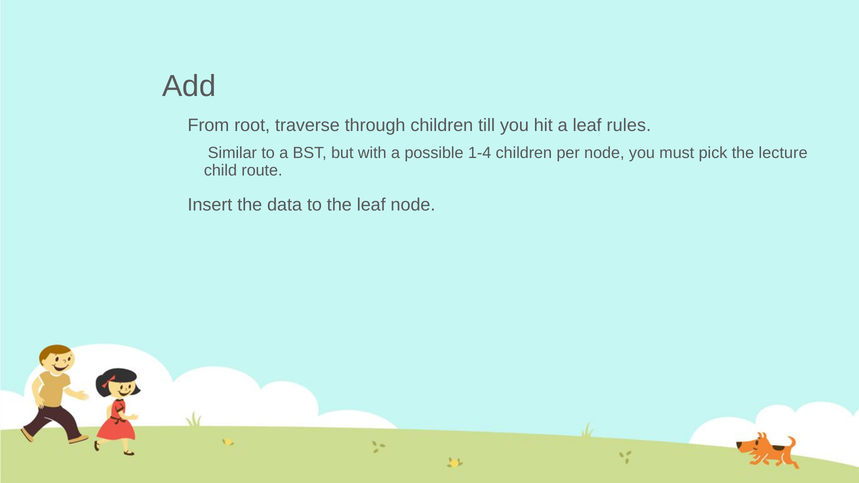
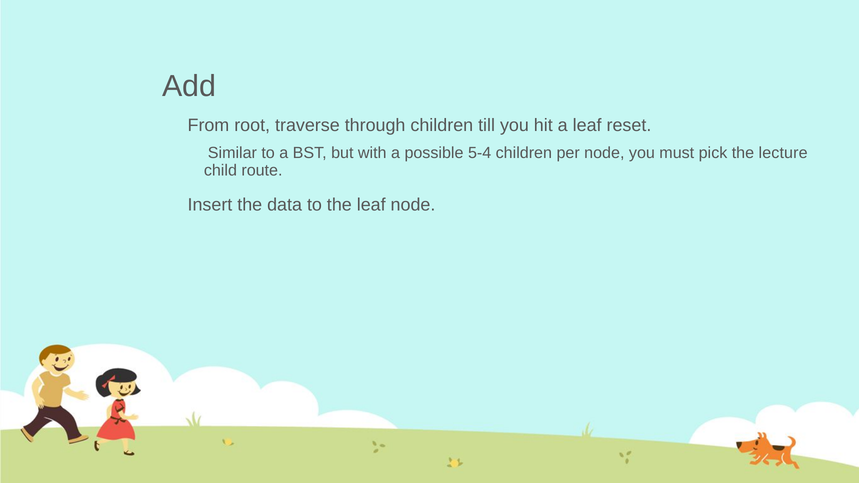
rules: rules -> reset
1-4: 1-4 -> 5-4
